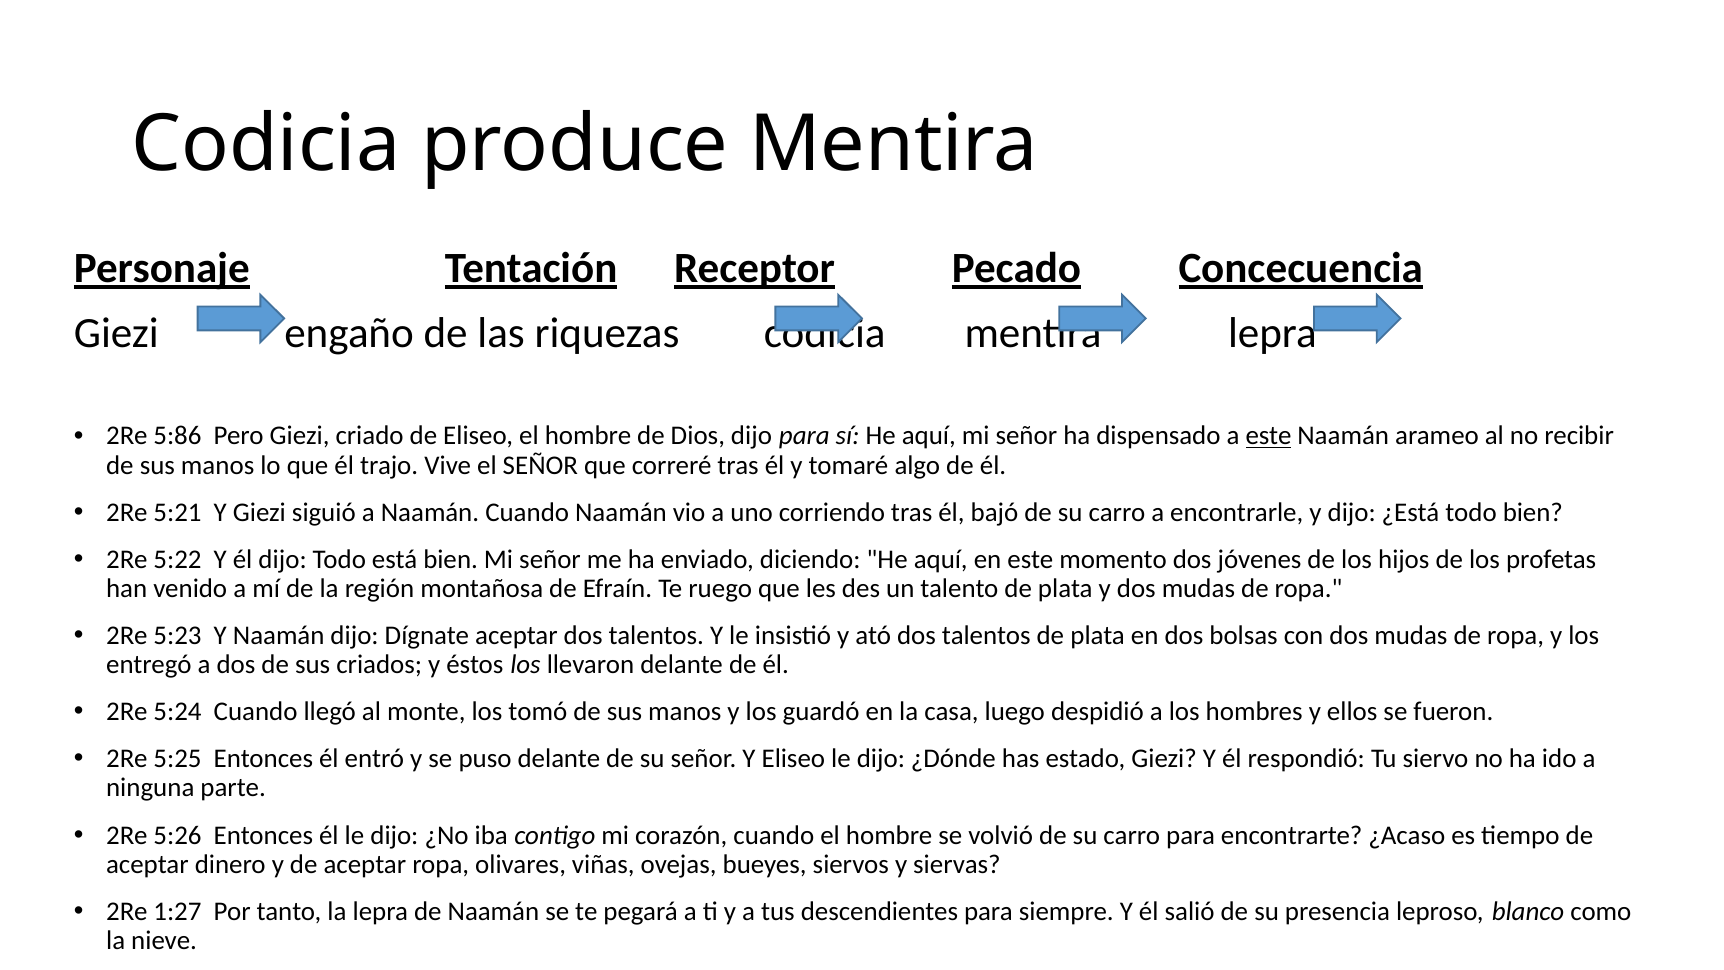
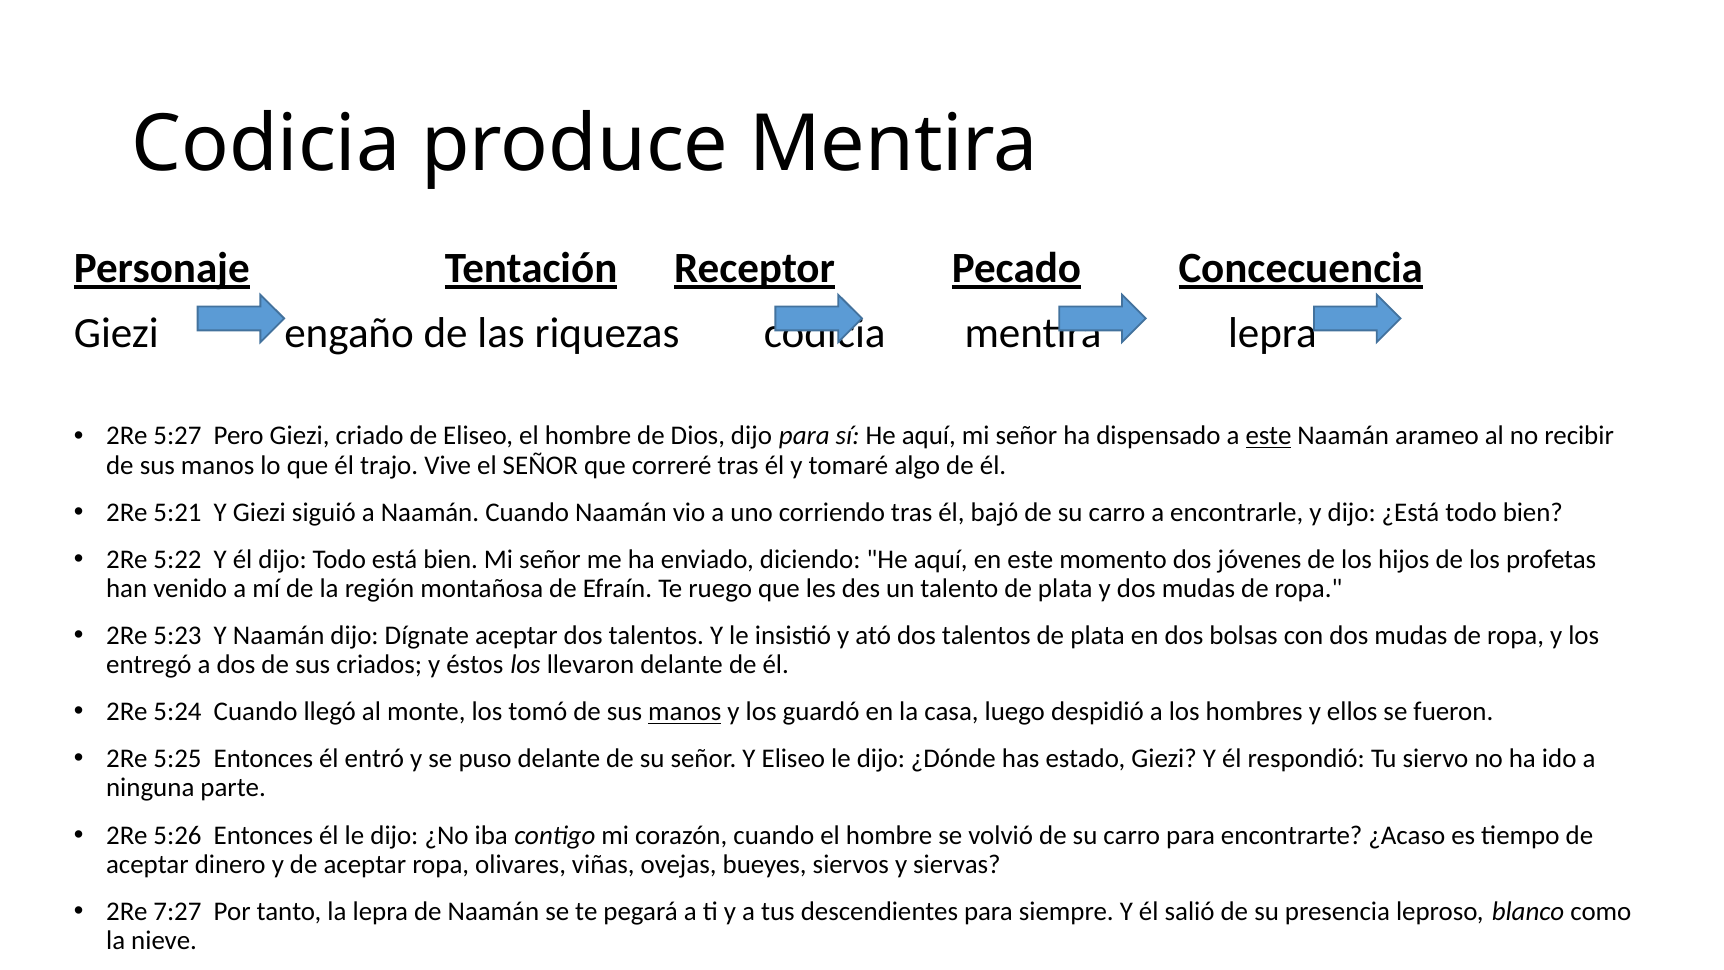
5:86: 5:86 -> 5:27
manos at (685, 712) underline: none -> present
1:27: 1:27 -> 7:27
